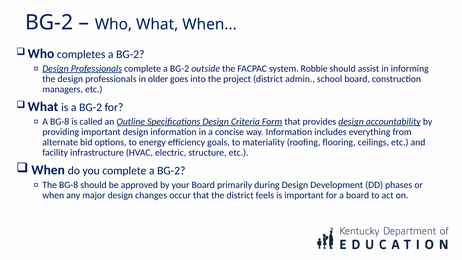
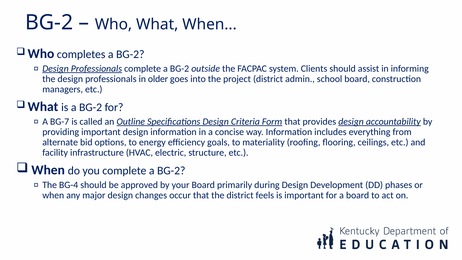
Robbie: Robbie -> Clients
A BG-8: BG-8 -> BG-7
The BG-8: BG-8 -> BG-4
